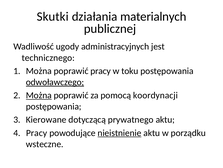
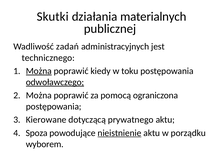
ugody: ugody -> zadań
Można at (39, 71) underline: none -> present
poprawić pracy: pracy -> kiedy
Można at (39, 95) underline: present -> none
koordynacji: koordynacji -> ograniczona
Pracy at (37, 132): Pracy -> Spoza
wsteczne: wsteczne -> wyborem
